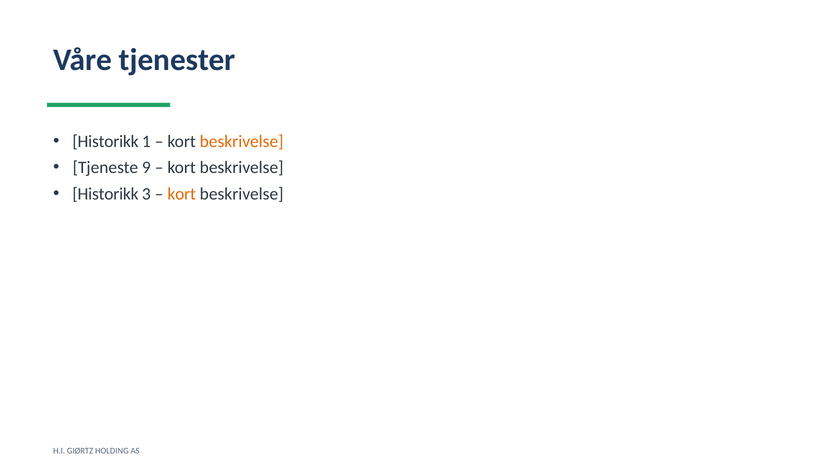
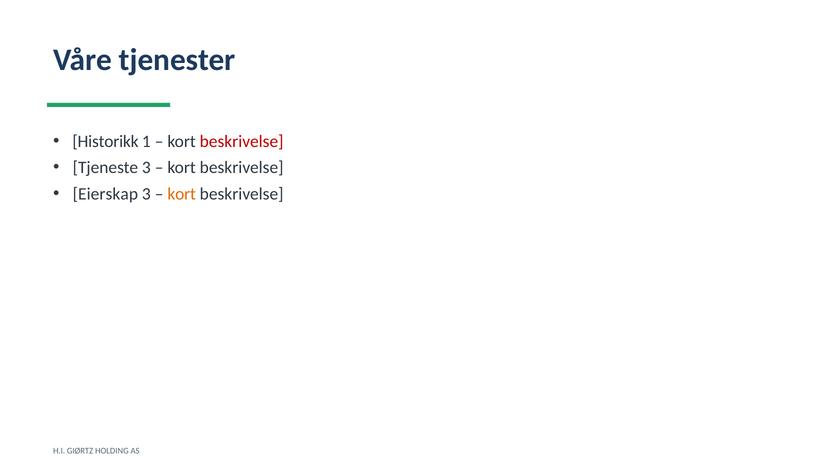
beskrivelse at (242, 141) colour: orange -> red
Tjeneste 9: 9 -> 3
Historikk at (105, 194): Historikk -> Eierskap
